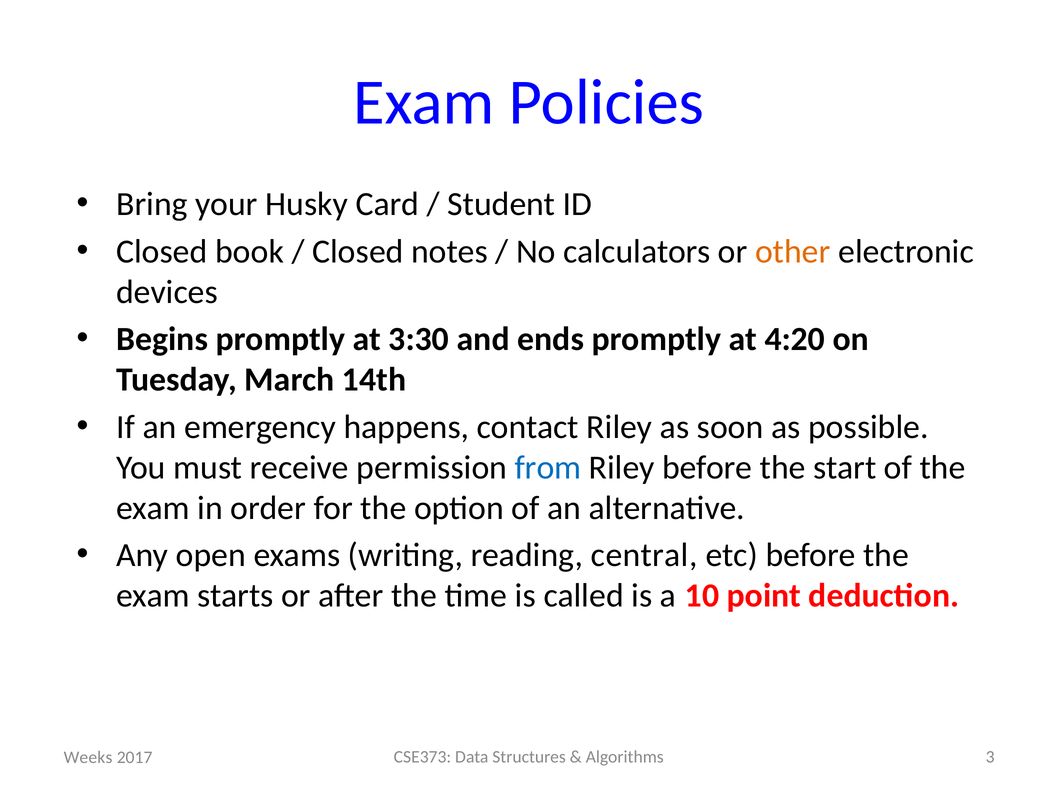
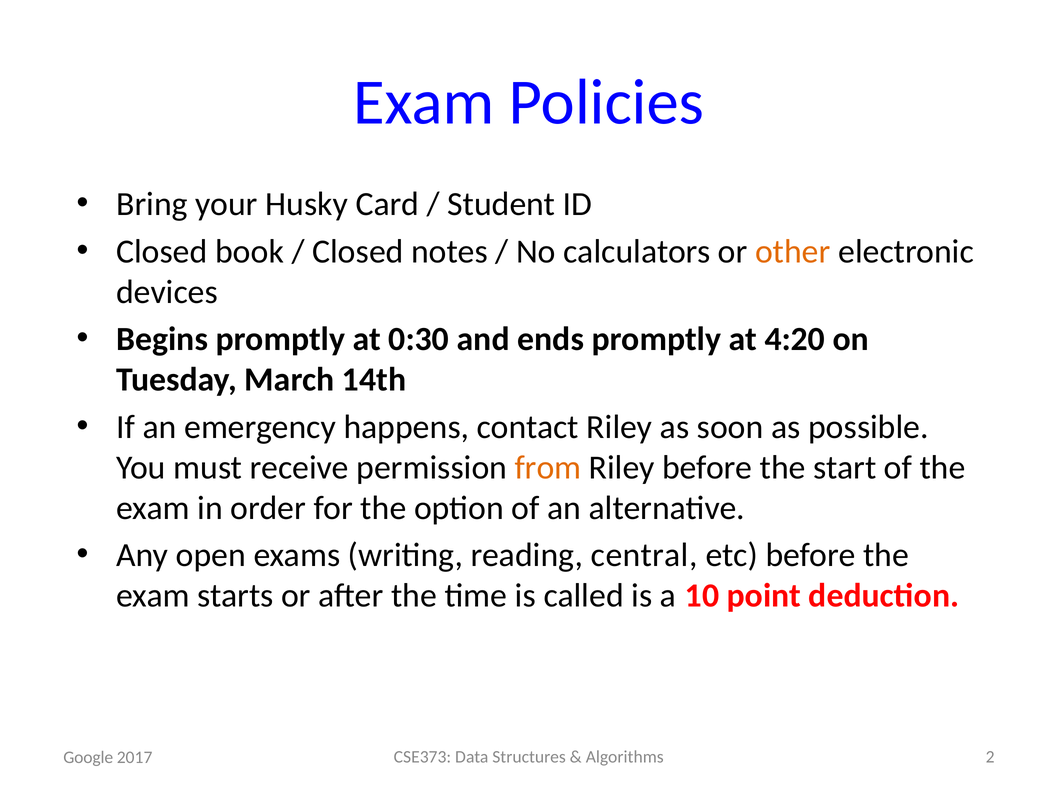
3:30: 3:30 -> 0:30
from colour: blue -> orange
3: 3 -> 2
Weeks: Weeks -> Google
